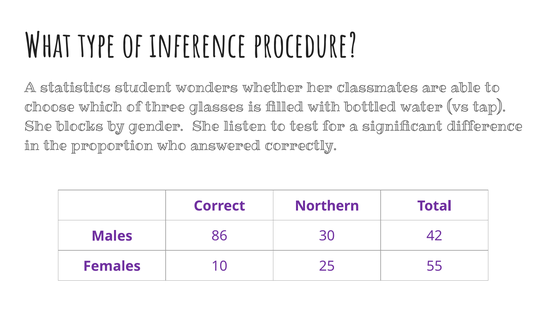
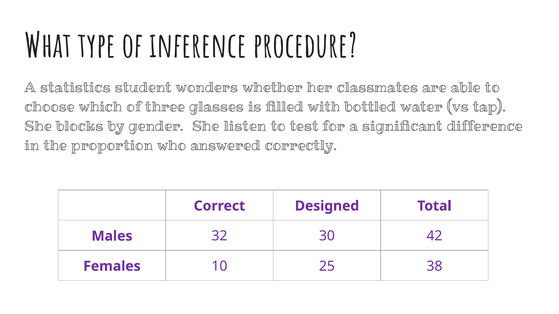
Northern: Northern -> Designed
86: 86 -> 32
55: 55 -> 38
